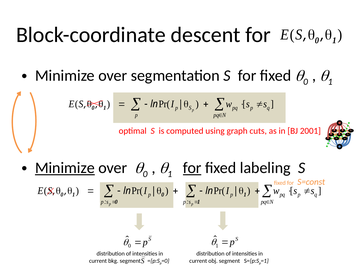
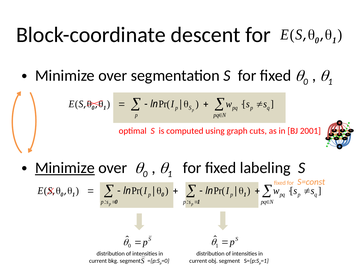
for at (192, 167) underline: present -> none
